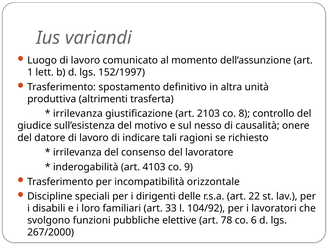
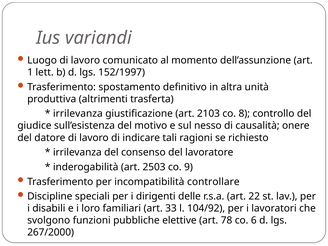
4103: 4103 -> 2503
orizzontale: orizzontale -> controllare
